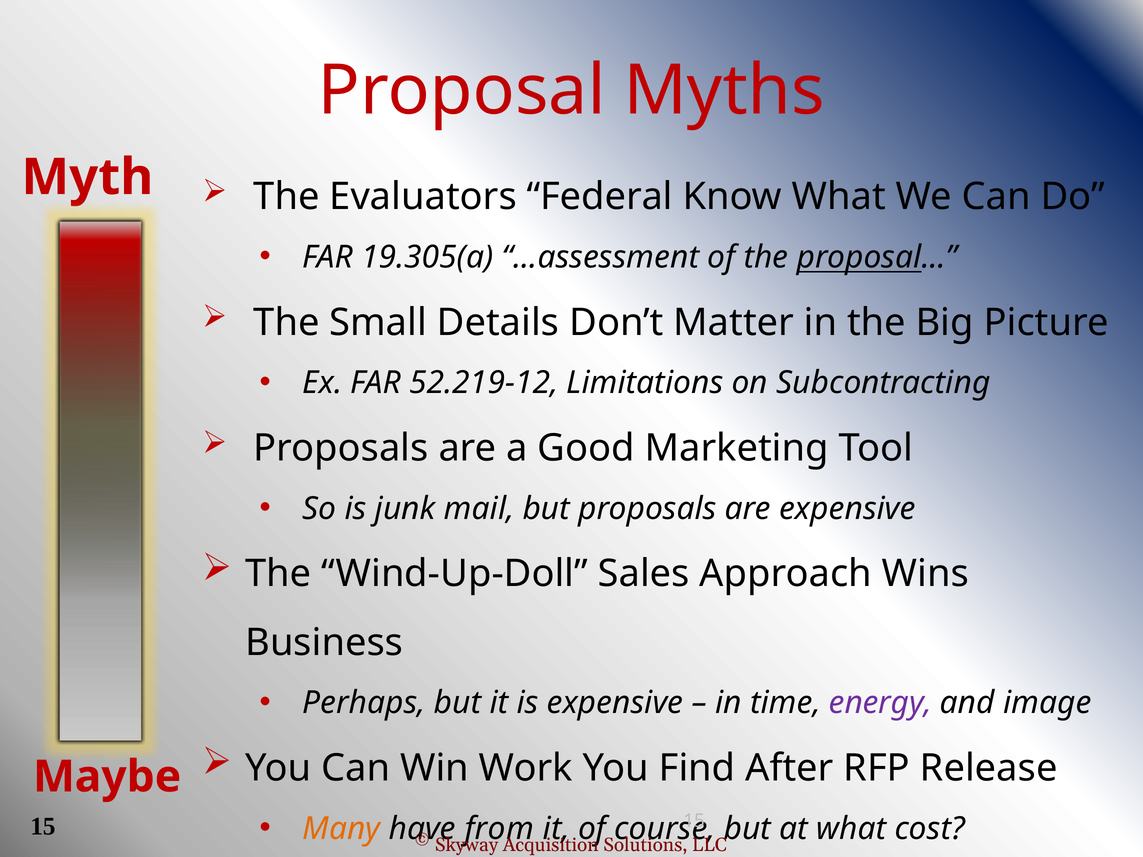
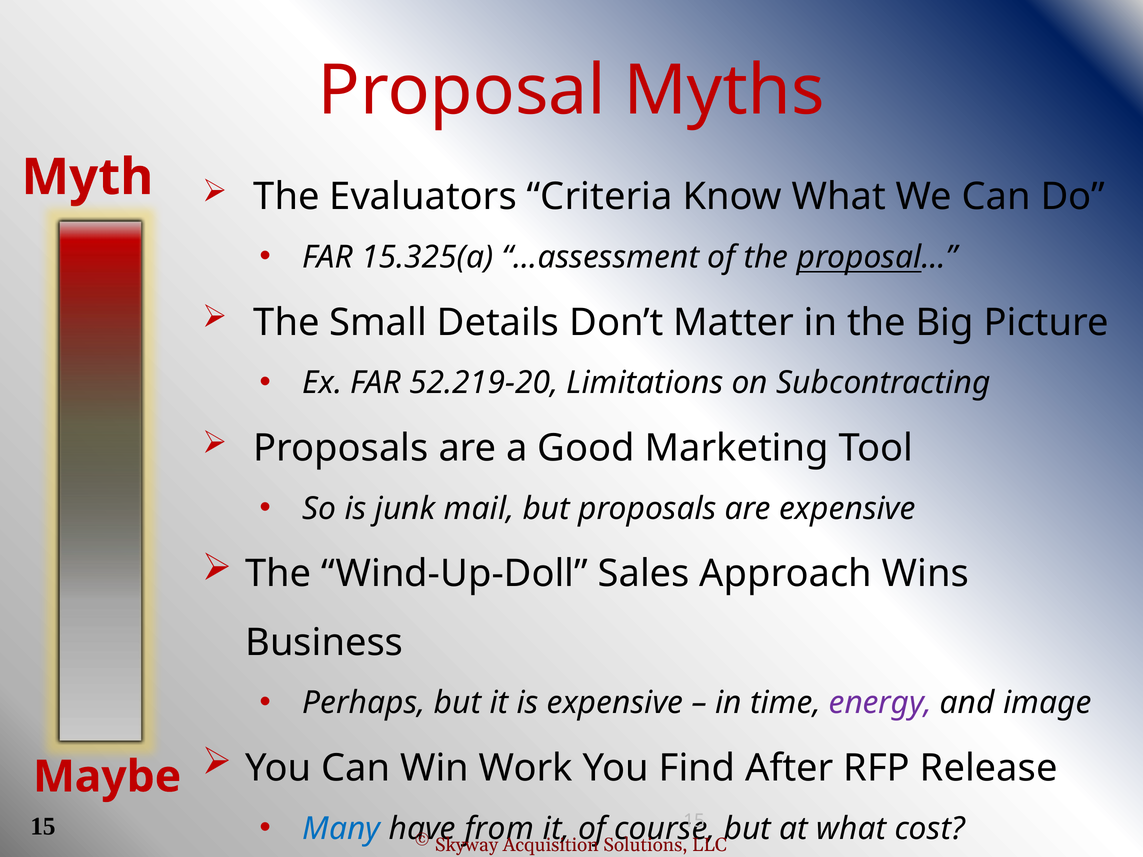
Federal: Federal -> Criteria
19.305(a: 19.305(a -> 15.325(a
52.219-12: 52.219-12 -> 52.219-20
Many colour: orange -> blue
